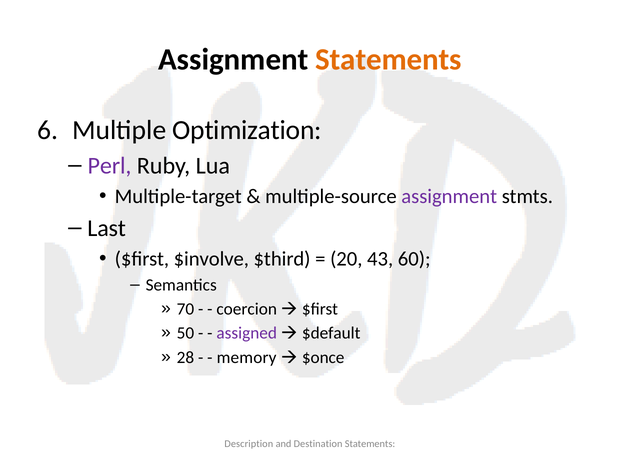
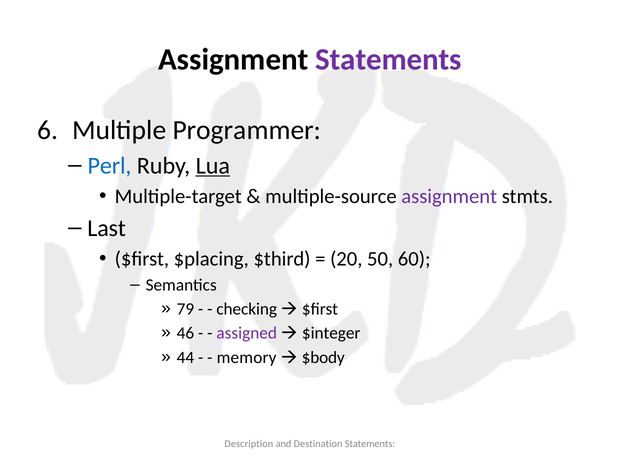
Statements at (389, 60) colour: orange -> purple
Optimization: Optimization -> Programmer
Perl colour: purple -> blue
Lua underline: none -> present
$involve: $involve -> $placing
43: 43 -> 50
70: 70 -> 79
coercion: coercion -> checking
50: 50 -> 46
$default: $default -> $integer
28: 28 -> 44
$once: $once -> $body
